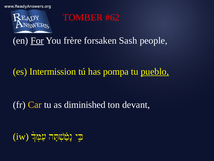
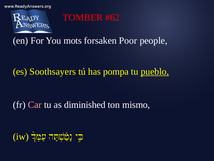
For underline: present -> none
frère: frère -> mots
Sash: Sash -> Poor
Intermission: Intermission -> Soothsayers
Car colour: yellow -> pink
devant: devant -> mismo
